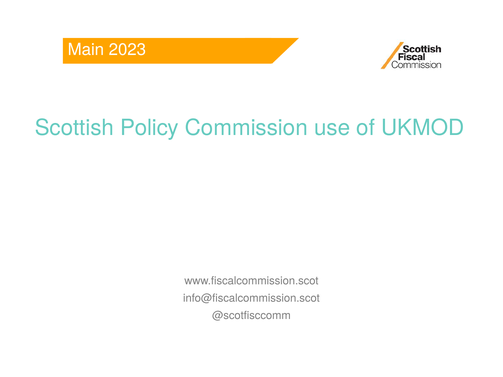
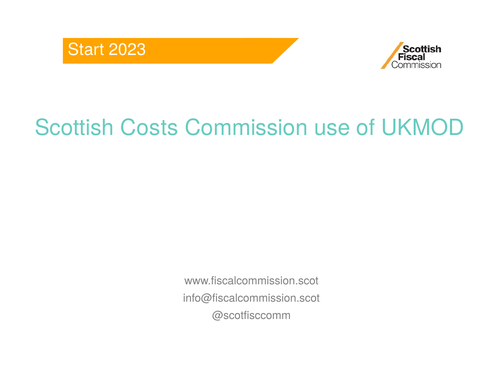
Main: Main -> Start
Policy: Policy -> Costs
